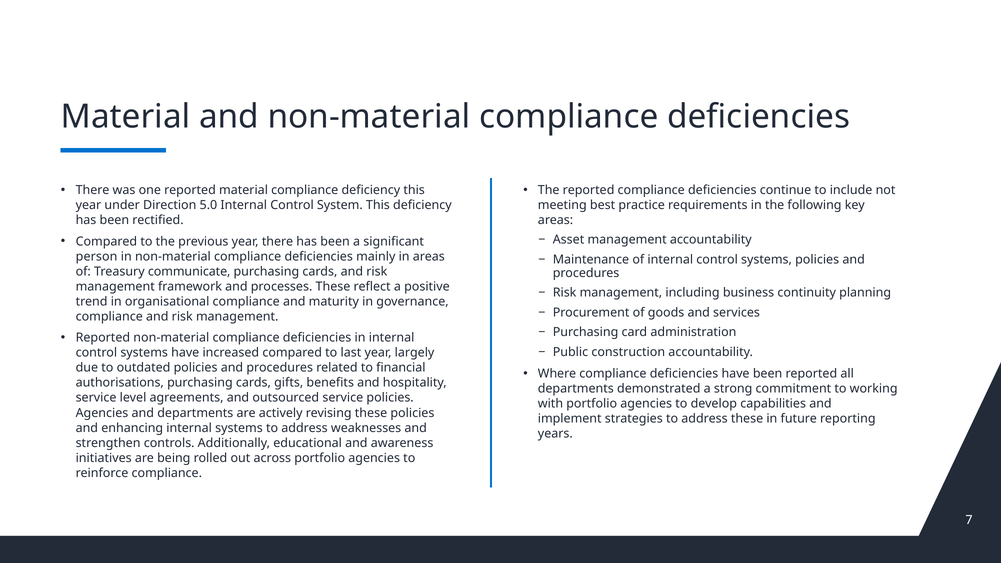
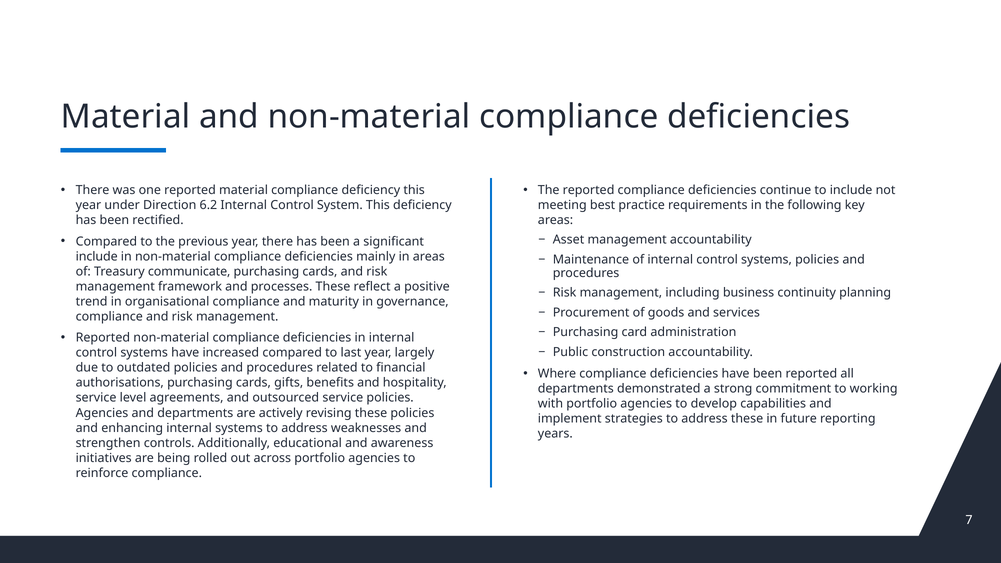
5.0: 5.0 -> 6.2
person at (97, 257): person -> include
